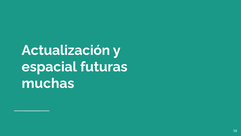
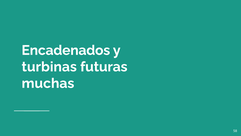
Actualización: Actualización -> Encadenados
espacial: espacial -> turbinas
